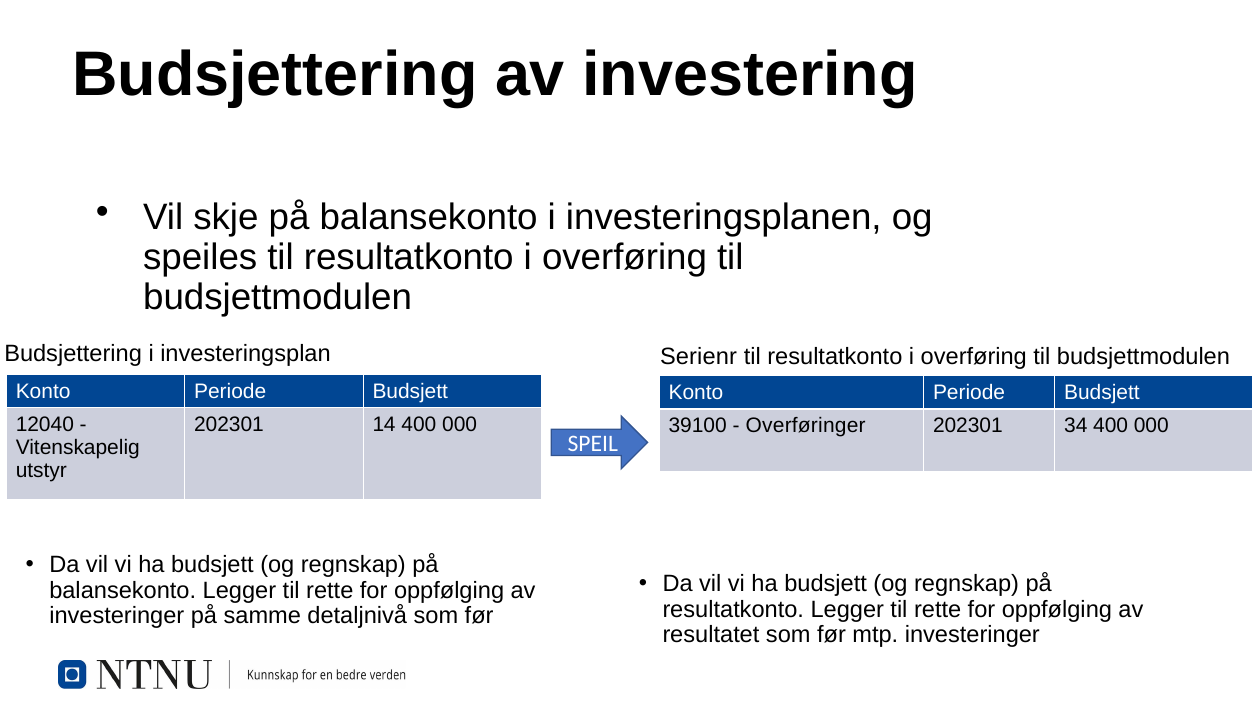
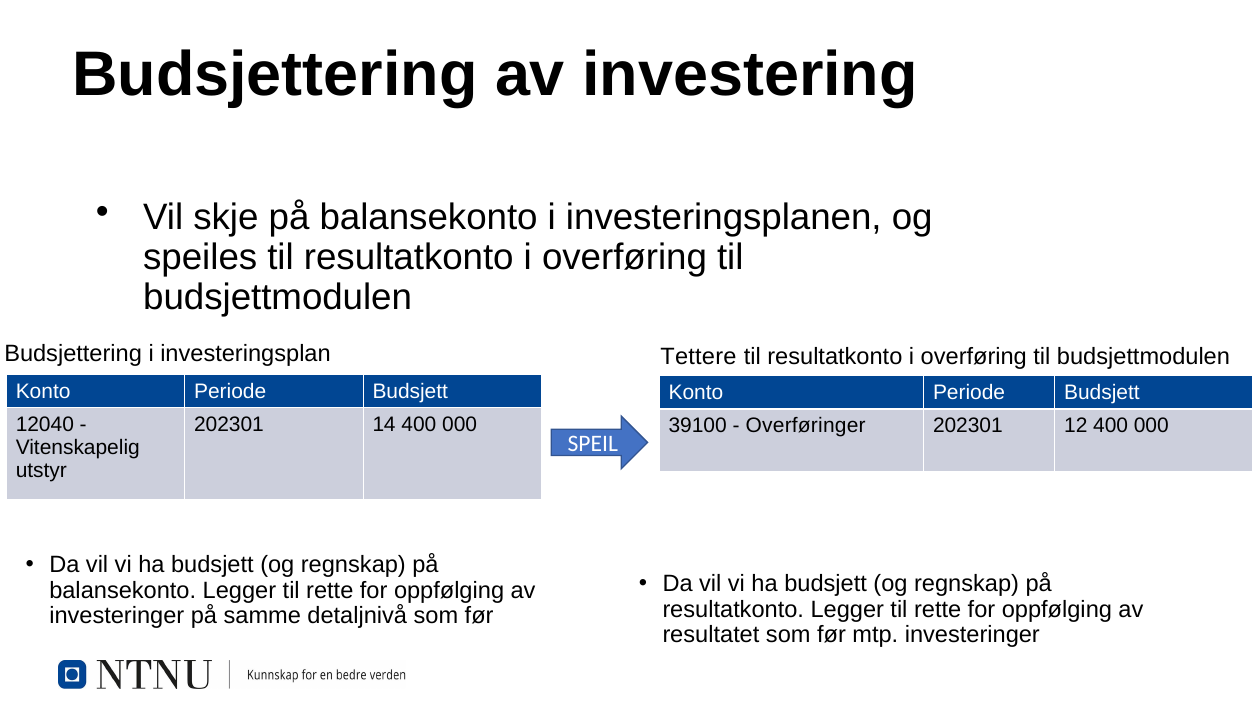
Serienr: Serienr -> Tettere
34: 34 -> 12
